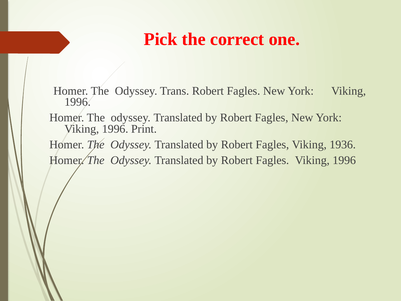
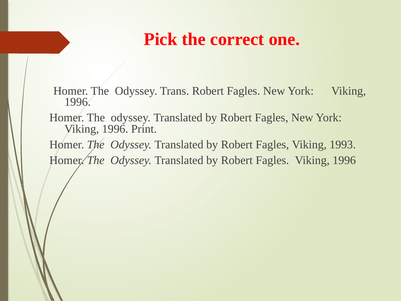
1936: 1936 -> 1993
